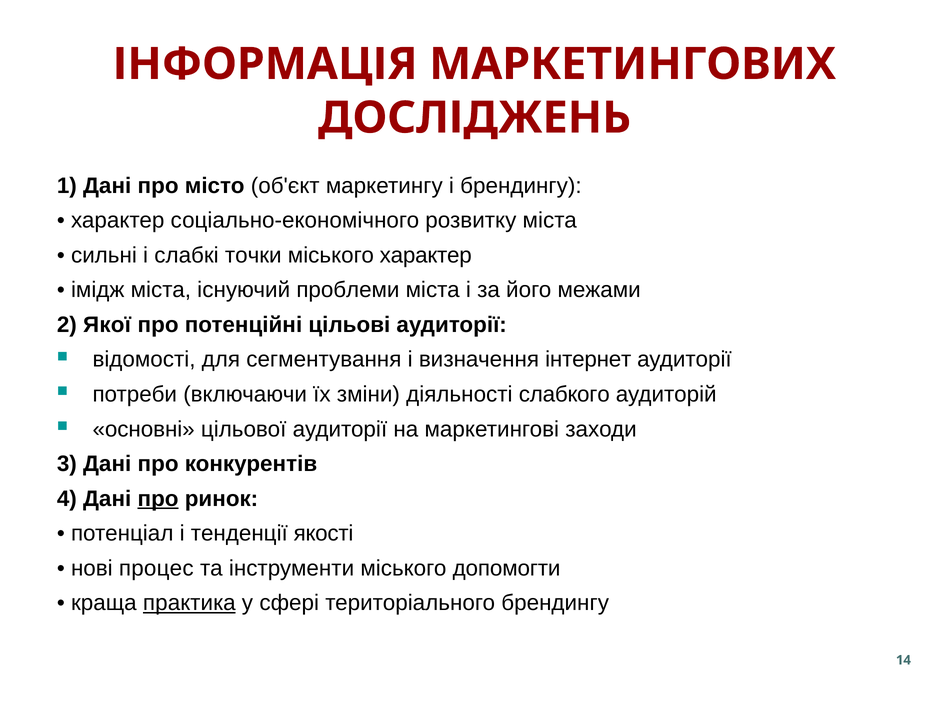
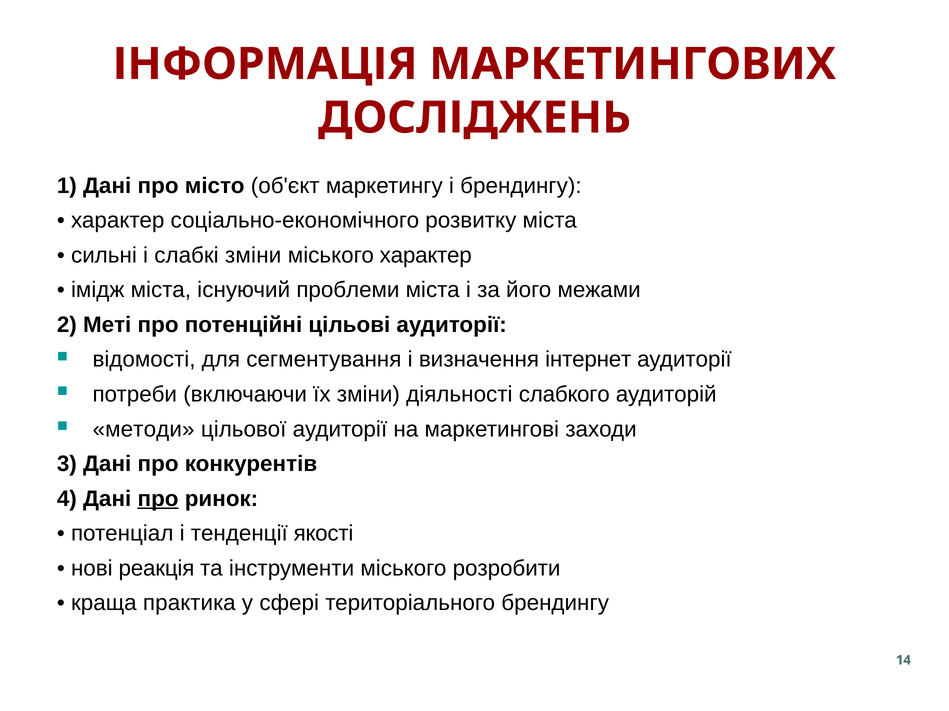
слабкі точки: точки -> зміни
Якої: Якої -> Меті
основні: основні -> методи
процес: процес -> реакція
допомогти: допомогти -> розробити
практика underline: present -> none
